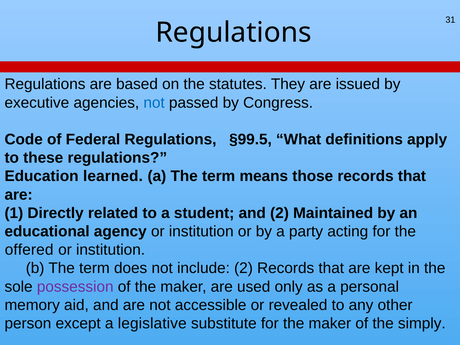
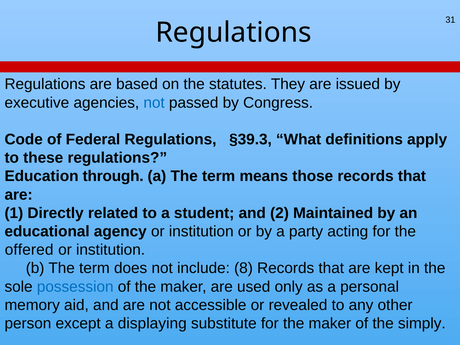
§99.5: §99.5 -> §39.3
learned: learned -> through
include 2: 2 -> 8
possession colour: purple -> blue
legislative: legislative -> displaying
